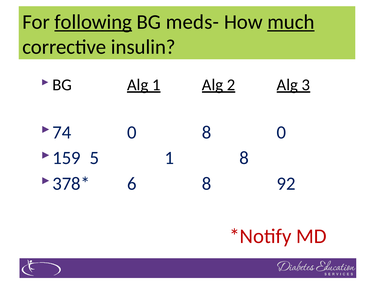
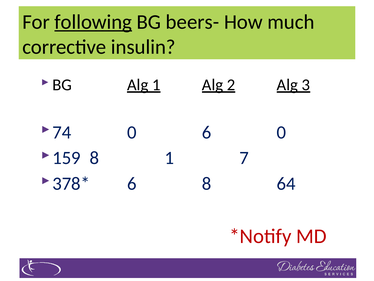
meds-: meds- -> beers-
much underline: present -> none
0 8: 8 -> 6
5 at (94, 158): 5 -> 8
1 8: 8 -> 7
92: 92 -> 64
